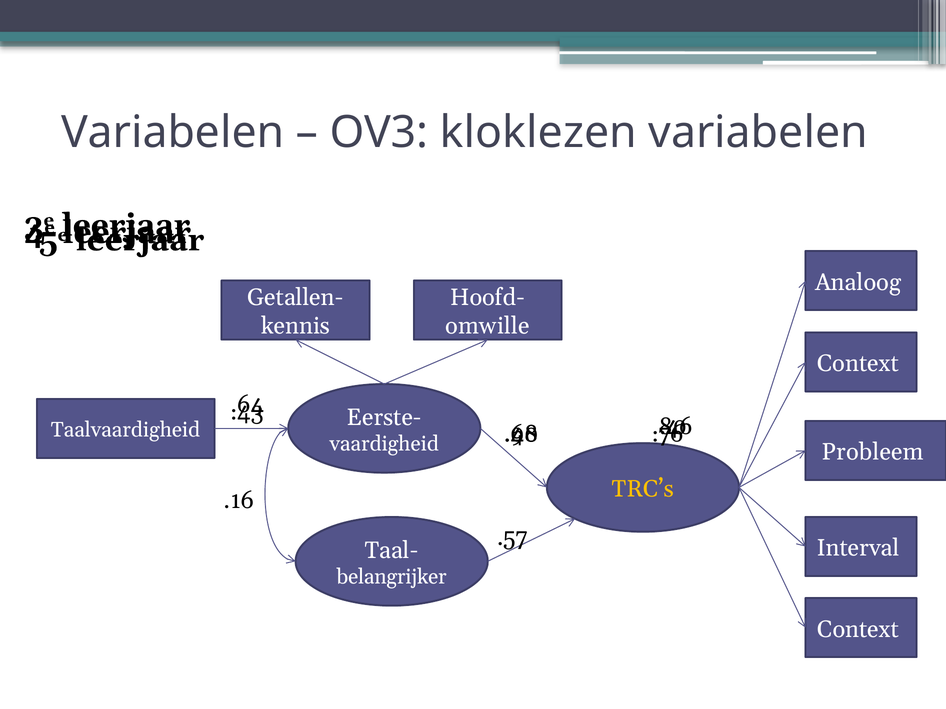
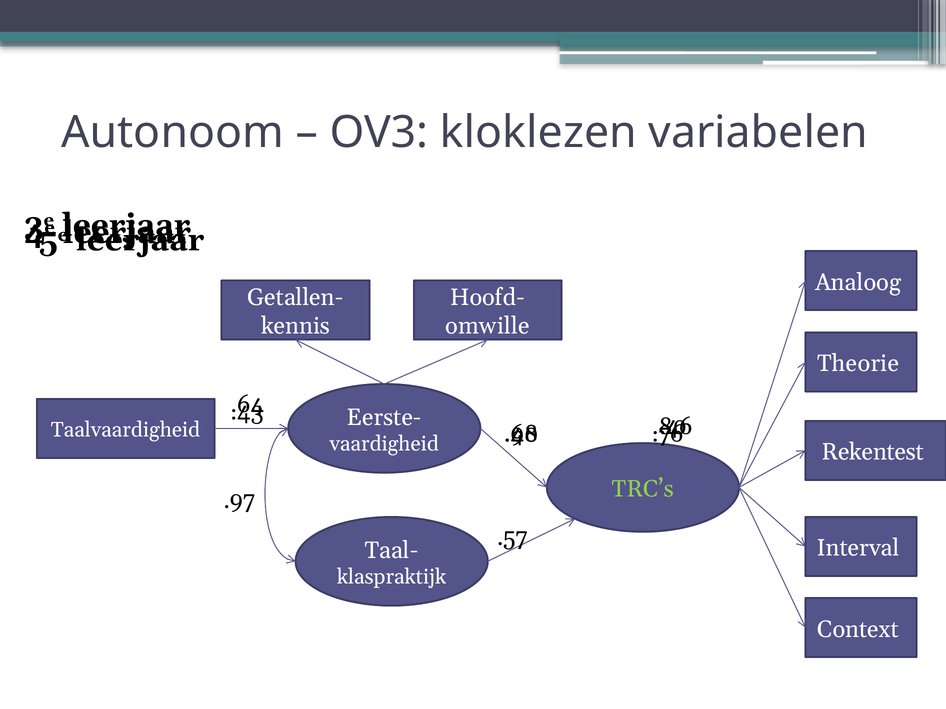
Variabelen at (173, 132): Variabelen -> Autonoom
Context at (858, 364): Context -> Theorie
Probleem: Probleem -> Rekentest
TRC’s colour: yellow -> light green
.16: .16 -> .97
belangrijker: belangrijker -> klaspraktijk
